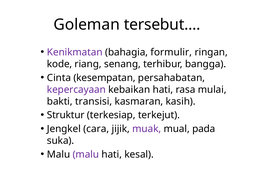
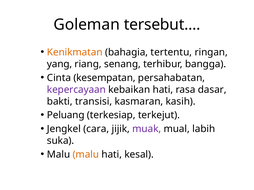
Kenikmatan colour: purple -> orange
formulir: formulir -> tertentu
kode: kode -> yang
mulai: mulai -> dasar
Struktur: Struktur -> Peluang
pada: pada -> labih
malu at (86, 155) colour: purple -> orange
